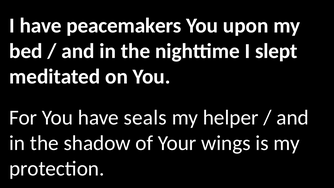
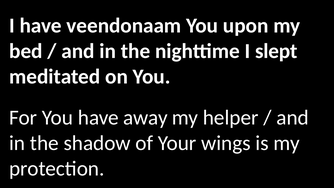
peacemakers: peacemakers -> veendonaam
seals: seals -> away
